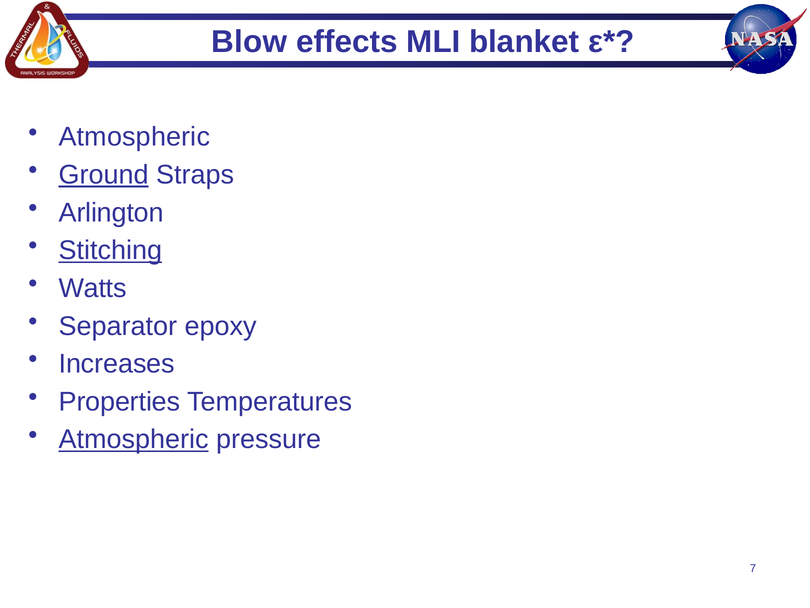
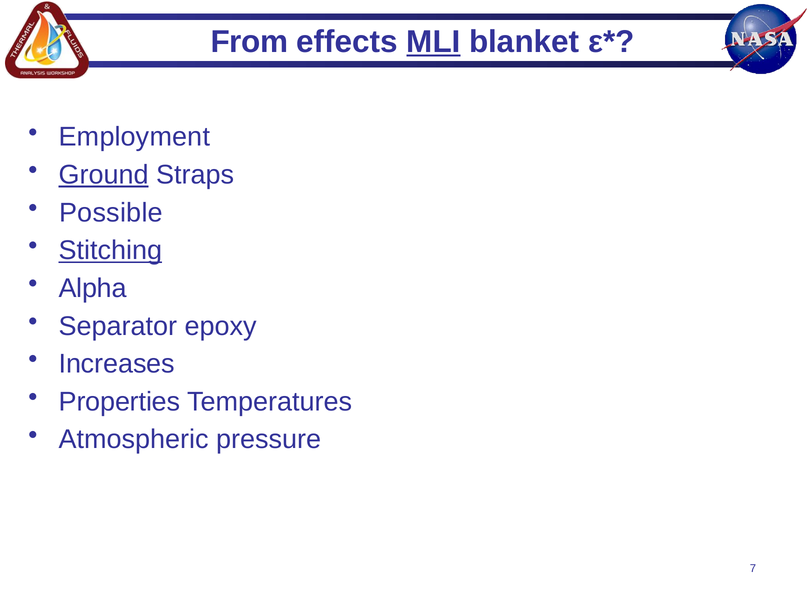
Blow: Blow -> From
MLI underline: none -> present
Atmospheric at (134, 137): Atmospheric -> Employment
Arlington: Arlington -> Possible
Watts: Watts -> Alpha
Atmospheric at (134, 439) underline: present -> none
